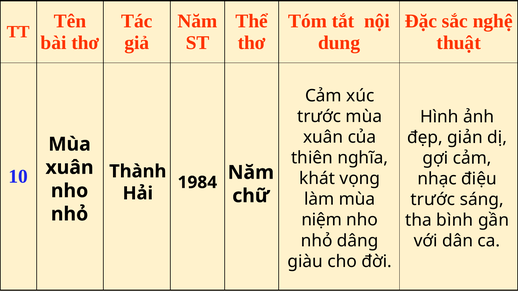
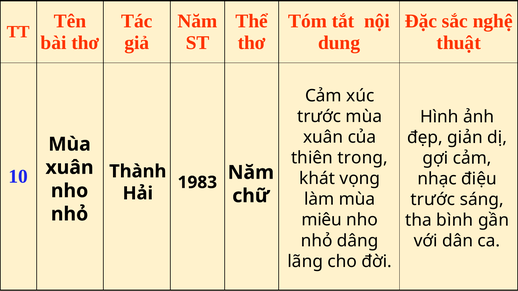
nghĩa: nghĩa -> trong
1984: 1984 -> 1983
niệm: niệm -> miêu
giàu: giàu -> lãng
